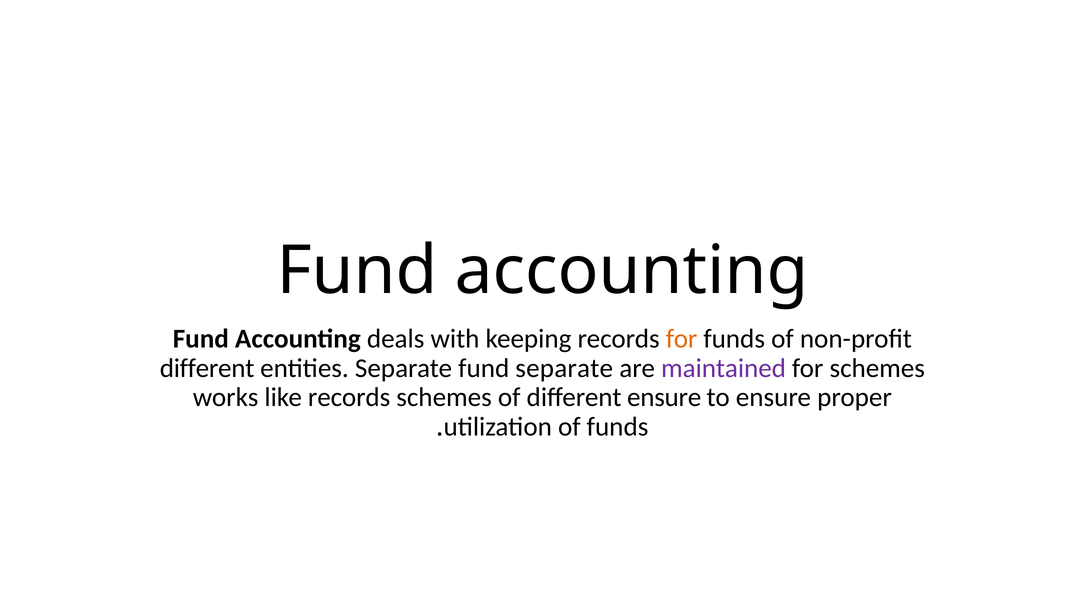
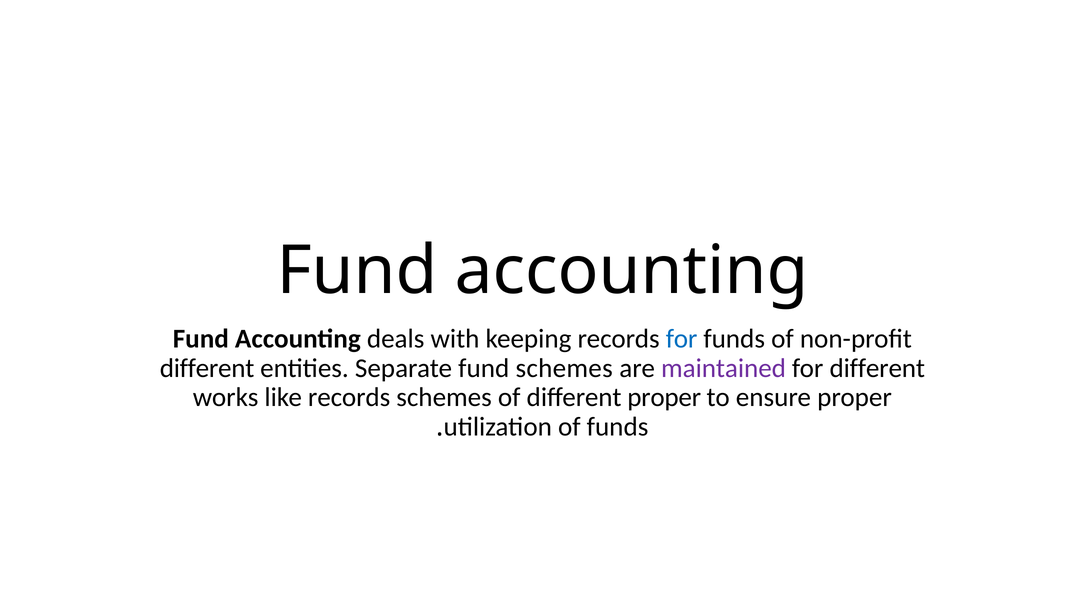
for at (682, 339) colour: orange -> blue
fund separate: separate -> schemes
for schemes: schemes -> different
different ensure: ensure -> proper
